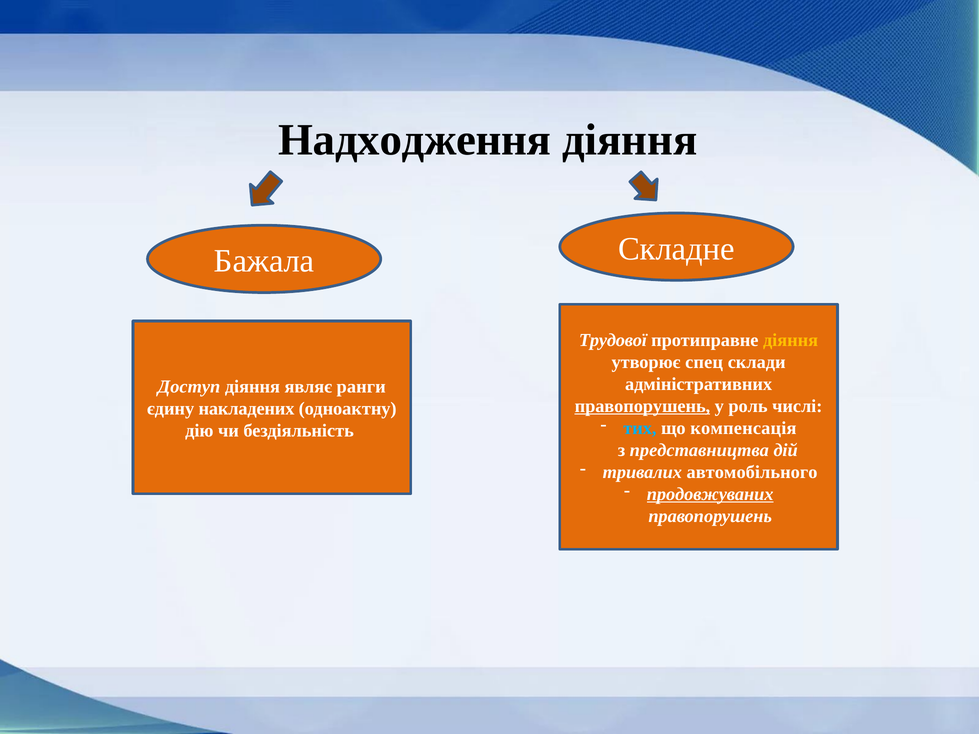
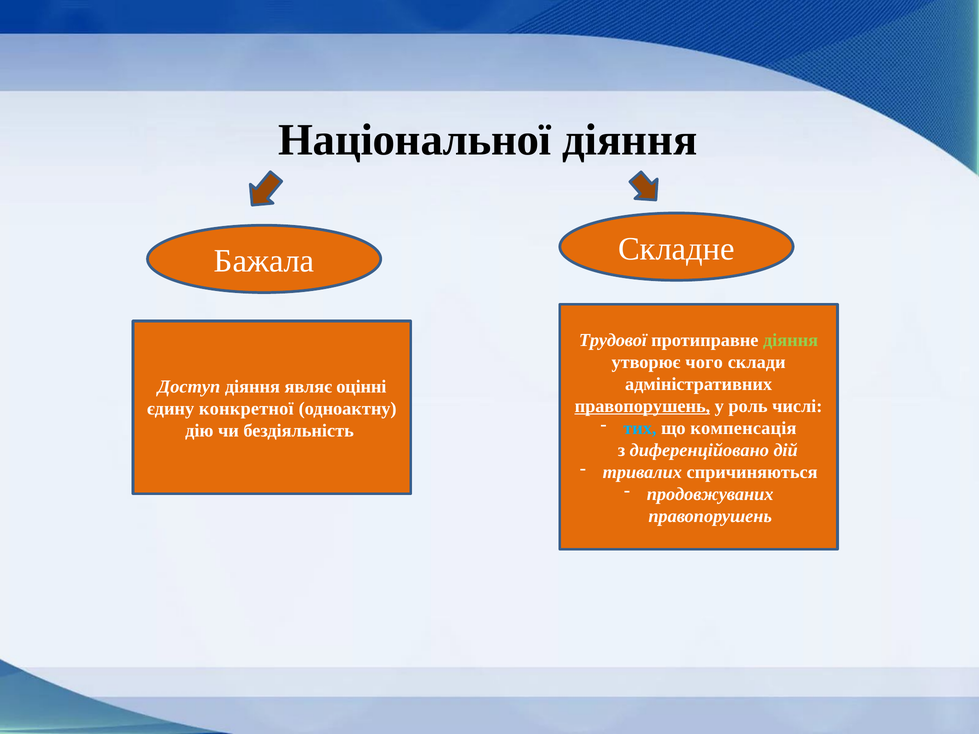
Надходження: Надходження -> Національної
діяння at (791, 340) colour: yellow -> light green
спец: спец -> чого
ранги: ранги -> оцінні
накладених: накладених -> конкретної
представництва: представництва -> диференційовано
автомобільного: автомобільного -> спричиняються
продовжуваних underline: present -> none
